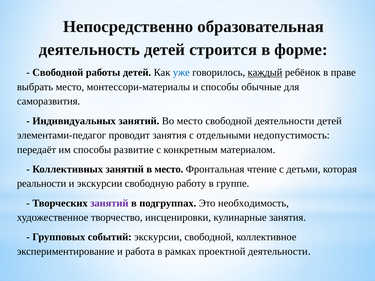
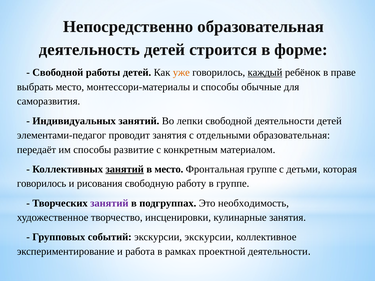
уже colour: blue -> orange
Во место: место -> лепки
отдельными недопустимость: недопустимость -> образовательная
занятий at (125, 169) underline: none -> present
Фронтальная чтение: чтение -> группе
реальности at (42, 184): реальности -> говорилось
и экскурсии: экскурсии -> рисования
экскурсии свободной: свободной -> экскурсии
